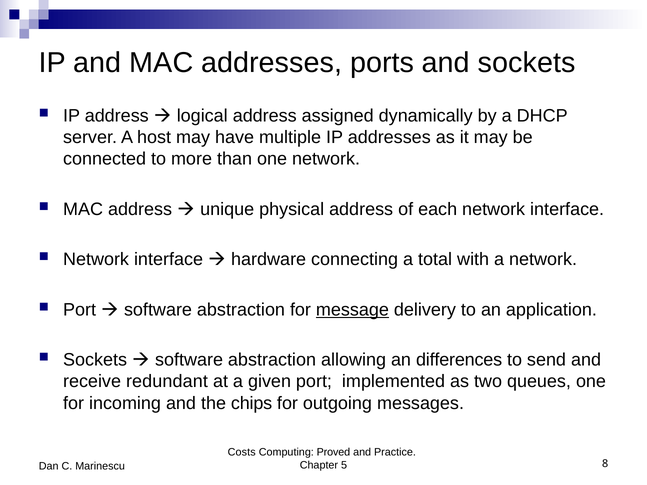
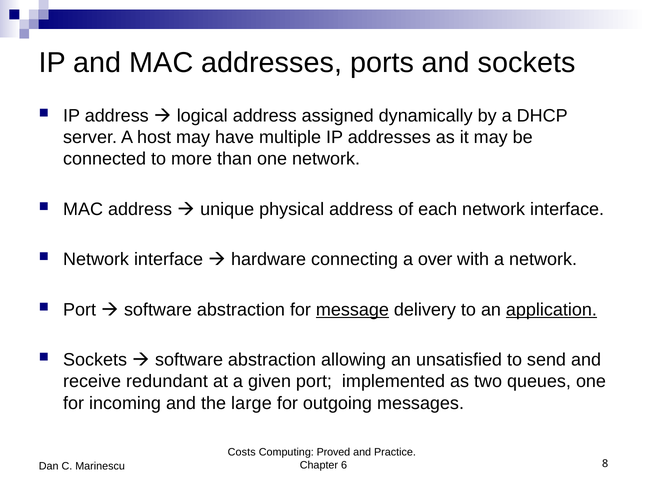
total: total -> over
application underline: none -> present
differences: differences -> unsatisfied
chips: chips -> large
5: 5 -> 6
